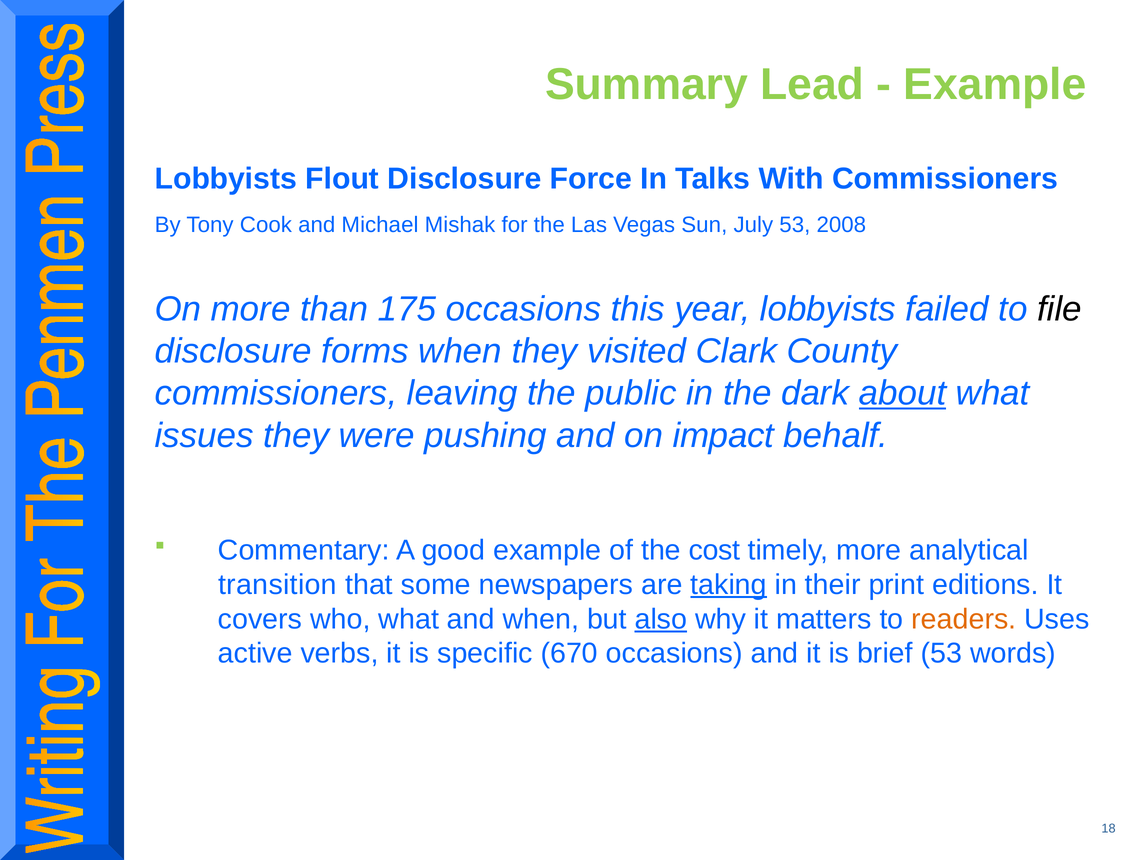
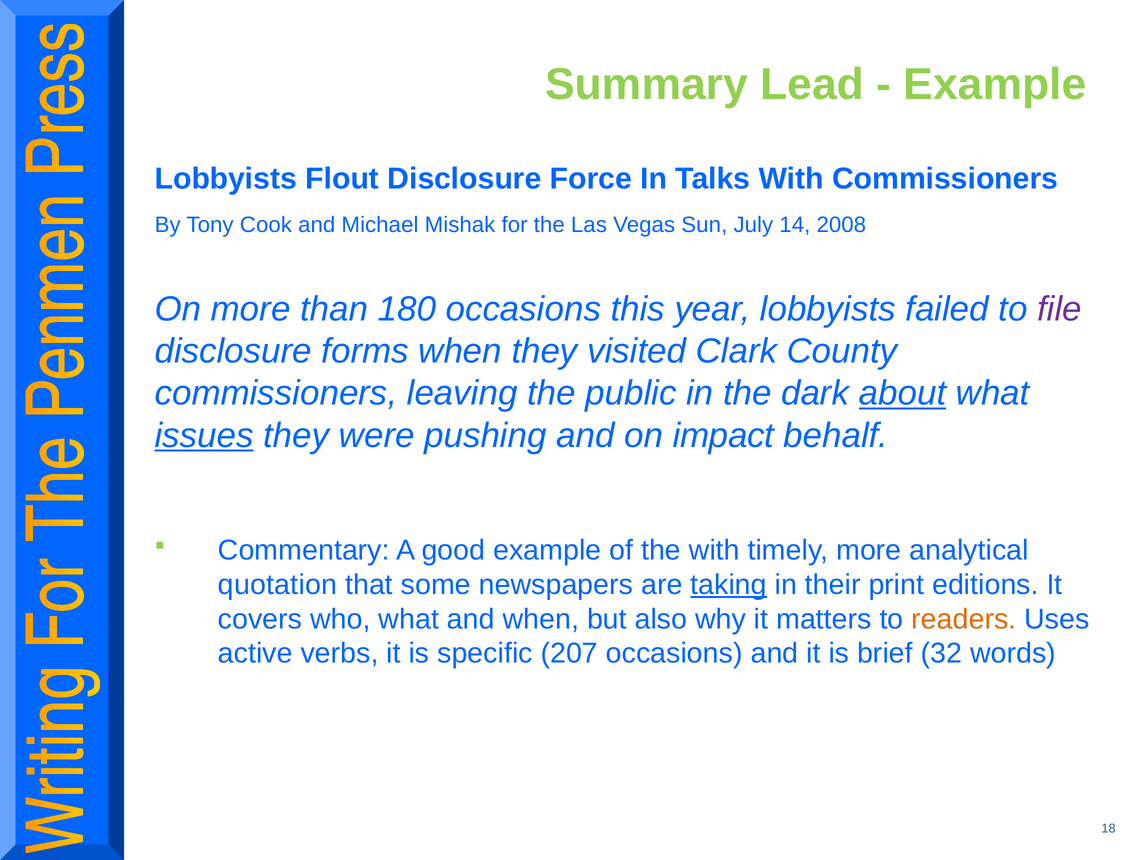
July 53: 53 -> 14
175: 175 -> 180
file colour: black -> purple
issues underline: none -> present
the cost: cost -> with
transition: transition -> quotation
also underline: present -> none
670: 670 -> 207
brief 53: 53 -> 32
